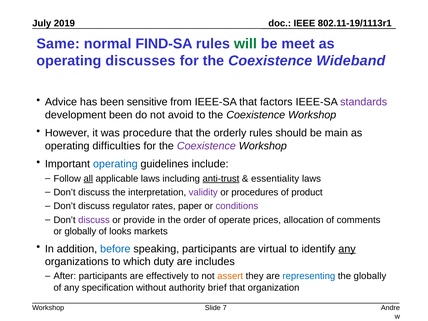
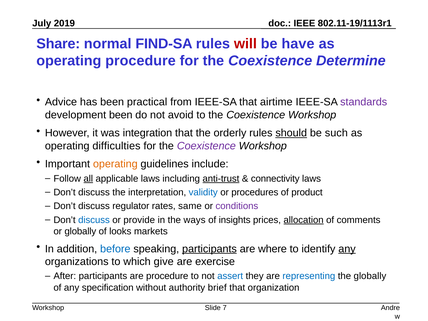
Same: Same -> Share
will colour: green -> red
meet: meet -> have
operating discusses: discusses -> procedure
Wideband: Wideband -> Determine
sensitive: sensitive -> practical
factors: factors -> airtime
procedure: procedure -> integration
should underline: none -> present
main: main -> such
operating at (115, 164) colour: blue -> orange
essentiality: essentiality -> connectivity
validity colour: purple -> blue
paper: paper -> same
discuss at (94, 220) colour: purple -> blue
order: order -> ways
operate: operate -> insights
allocation underline: none -> present
participants at (209, 249) underline: none -> present
virtual: virtual -> where
duty: duty -> give
includes: includes -> exercise
are effectively: effectively -> procedure
assert colour: orange -> blue
